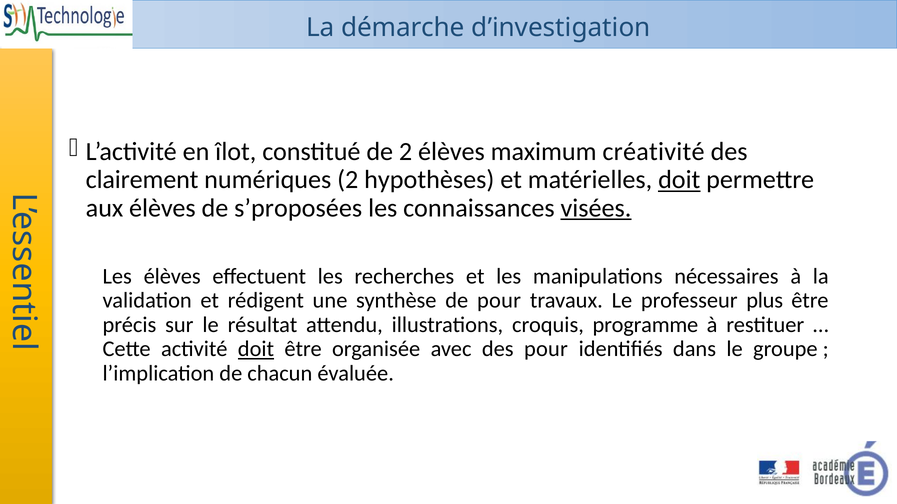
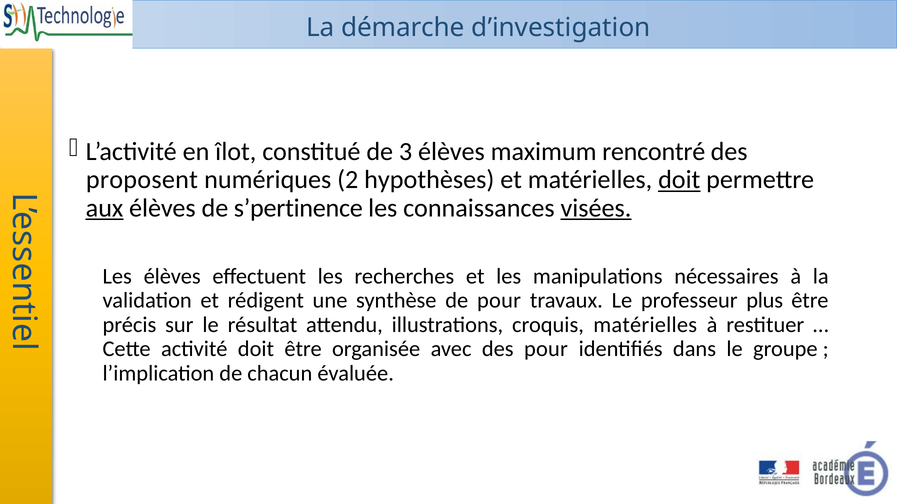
de 2: 2 -> 3
créativité: créativité -> rencontré
clairement: clairement -> proposent
aux underline: none -> present
s’proposées: s’proposées -> s’pertinence
croquis programme: programme -> matérielles
doit at (256, 349) underline: present -> none
